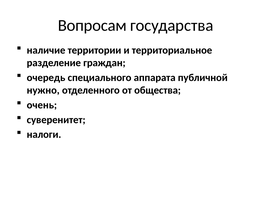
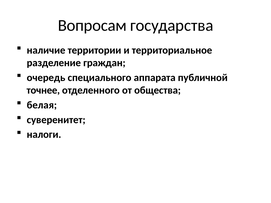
нужно: нужно -> точнее
очень: очень -> белая
